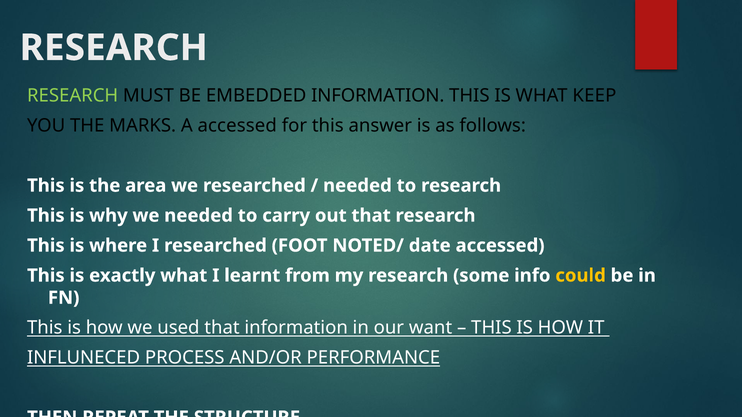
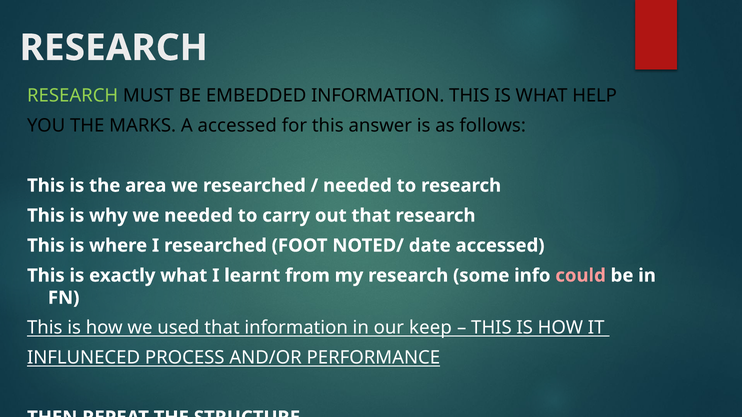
KEEP: KEEP -> HELP
could colour: yellow -> pink
want: want -> keep
